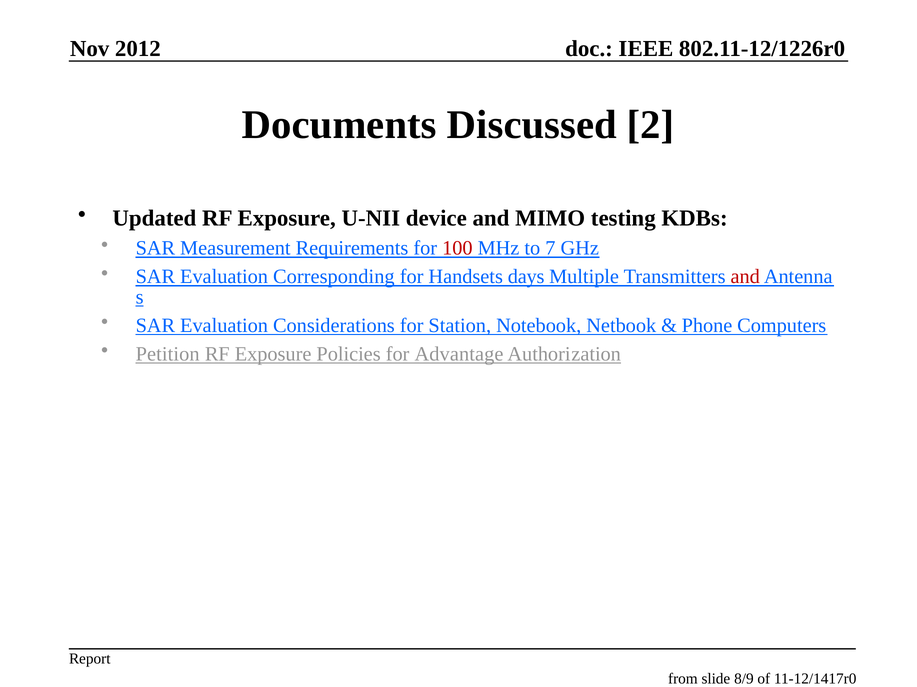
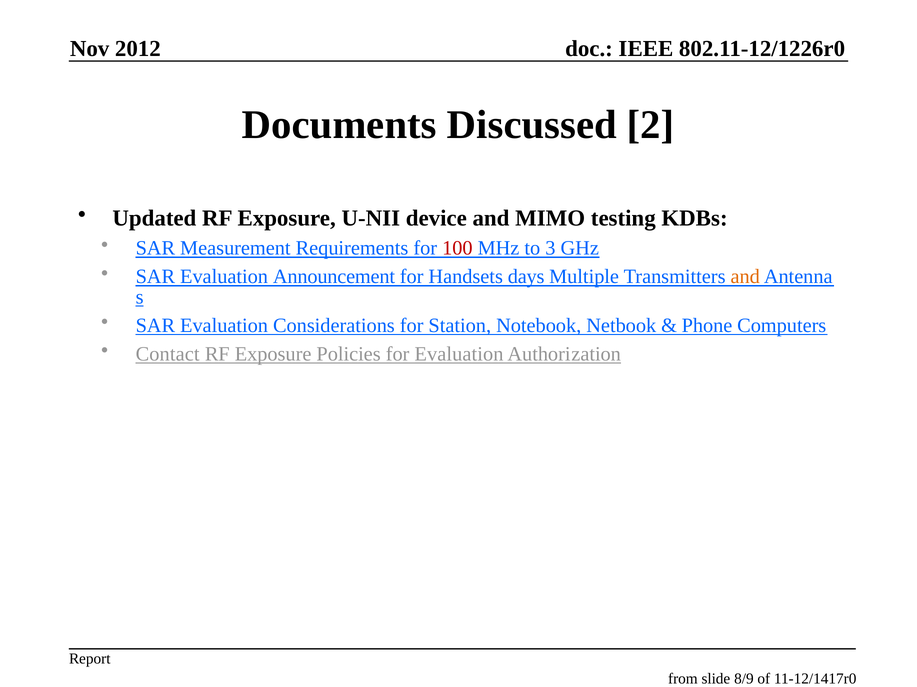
7: 7 -> 3
Corresponding: Corresponding -> Announcement
and at (745, 277) colour: red -> orange
Petition: Petition -> Contact
for Advantage: Advantage -> Evaluation
